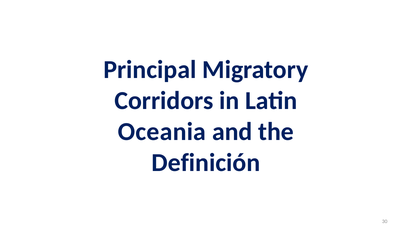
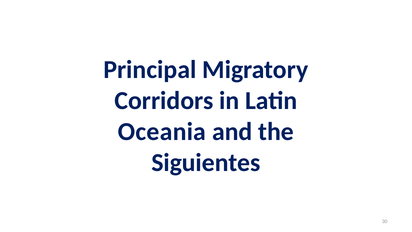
Definición: Definición -> Siguientes
